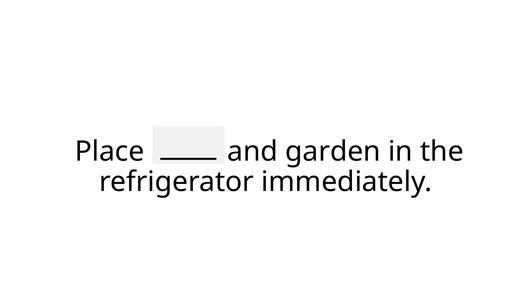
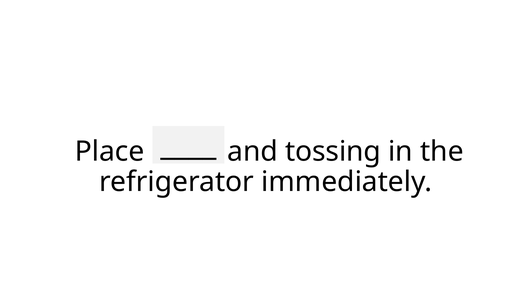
garden: garden -> tossing
